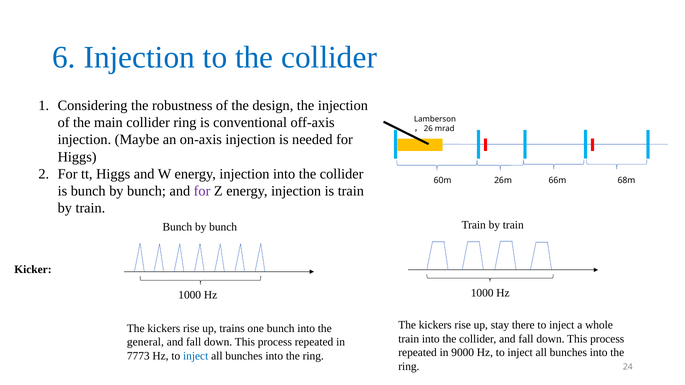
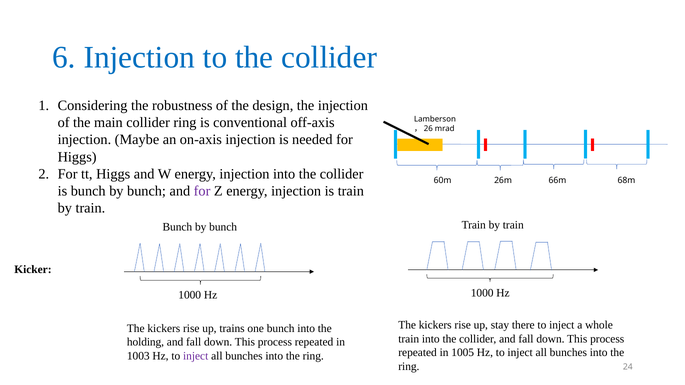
general: general -> holding
9000: 9000 -> 1005
7773: 7773 -> 1003
inject at (196, 356) colour: blue -> purple
